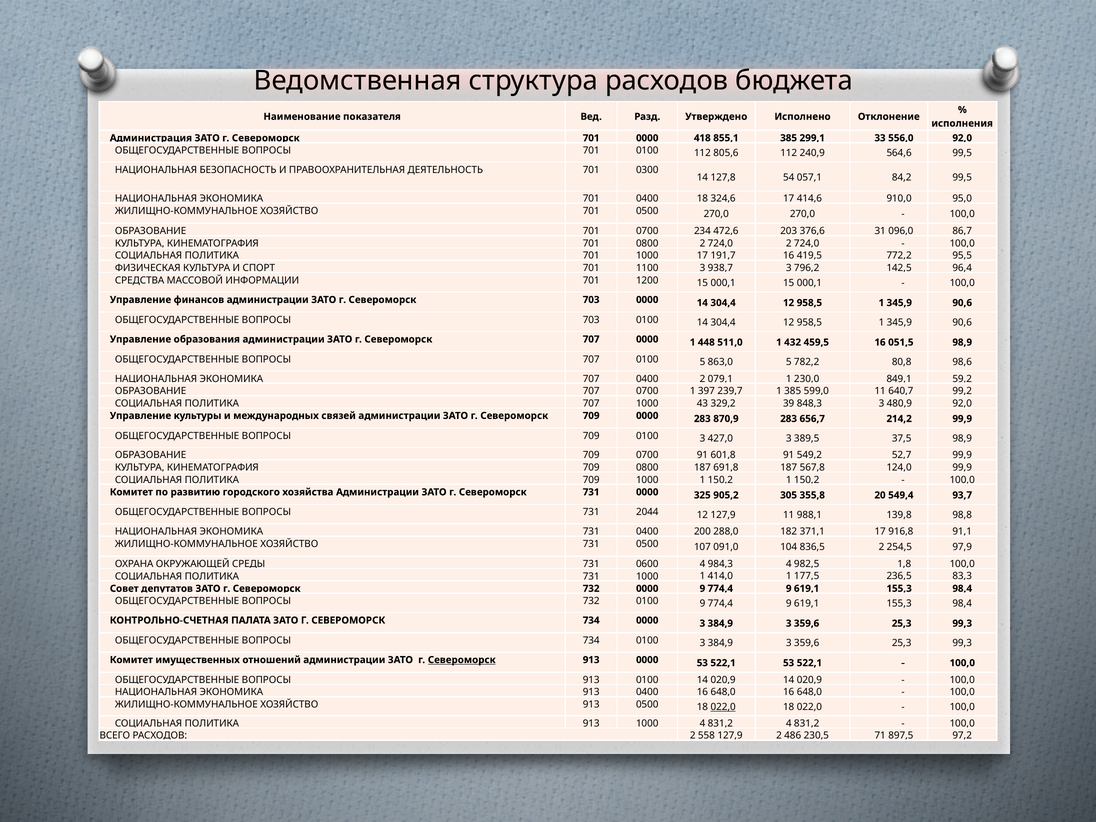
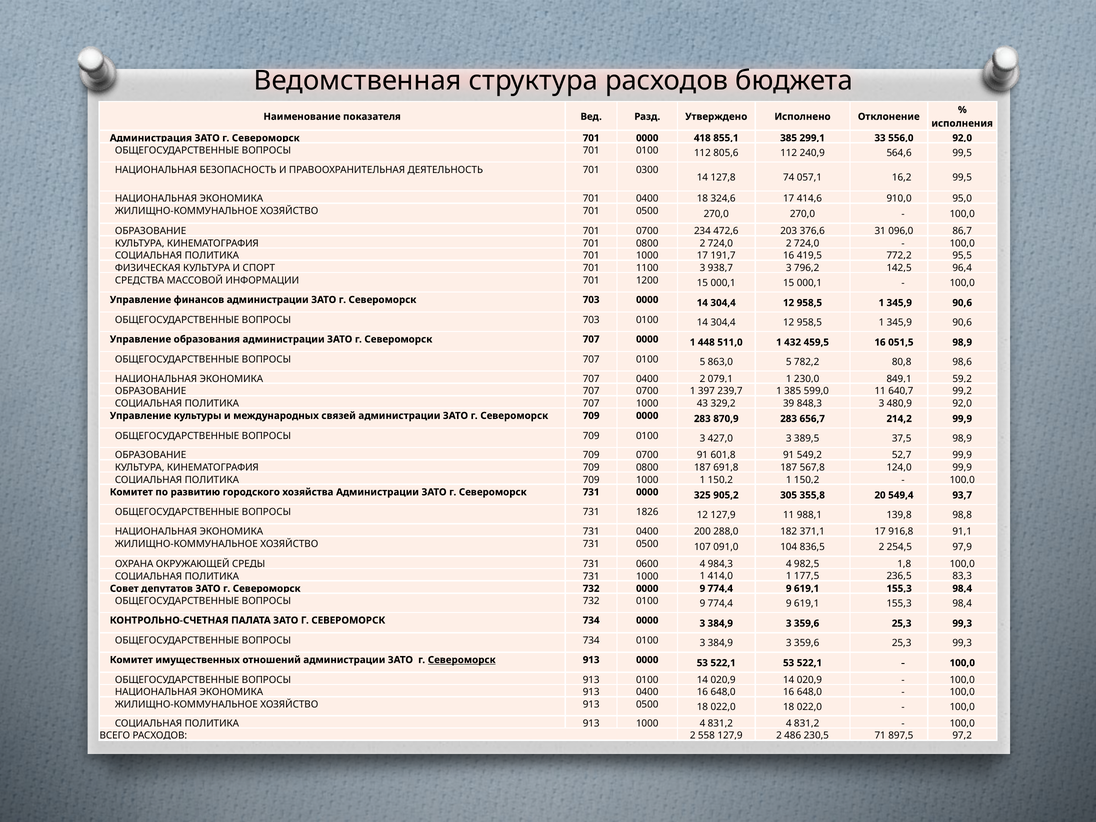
54: 54 -> 74
84,2: 84,2 -> 16,2
2044: 2044 -> 1826
022,0 at (723, 707) underline: present -> none
